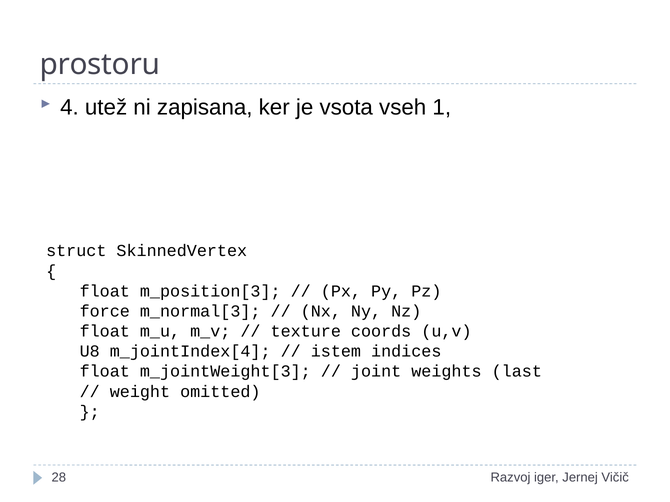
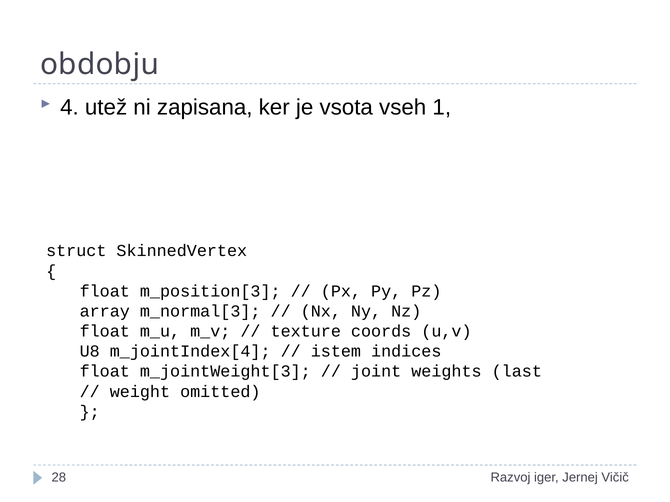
prostoru: prostoru -> obdobju
force: force -> array
